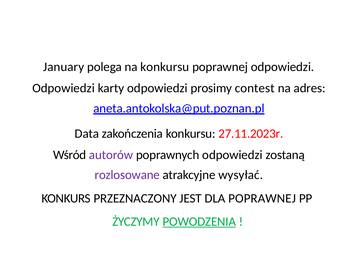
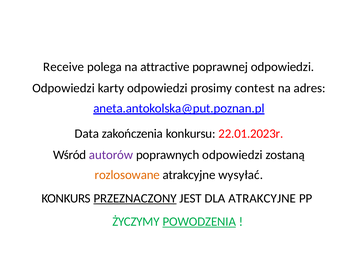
January: January -> Receive
na konkursu: konkursu -> attractive
27.11.2023r: 27.11.2023r -> 22.01.2023r
rozlosowane colour: purple -> orange
PRZEZNACZONY underline: none -> present
DLA POPRAWNEJ: POPRAWNEJ -> ATRAKCYJNE
